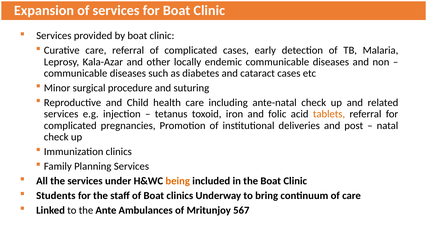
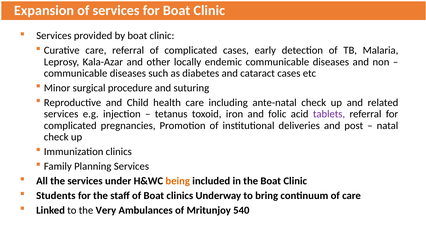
tablets colour: orange -> purple
Ante: Ante -> Very
567: 567 -> 540
